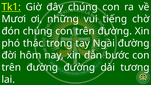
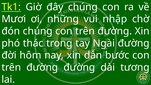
tiếng: tiếng -> nhập
